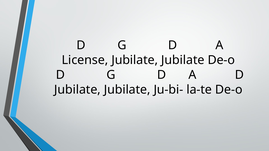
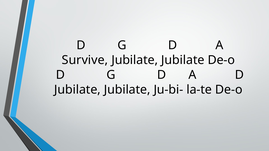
License: License -> Survive
